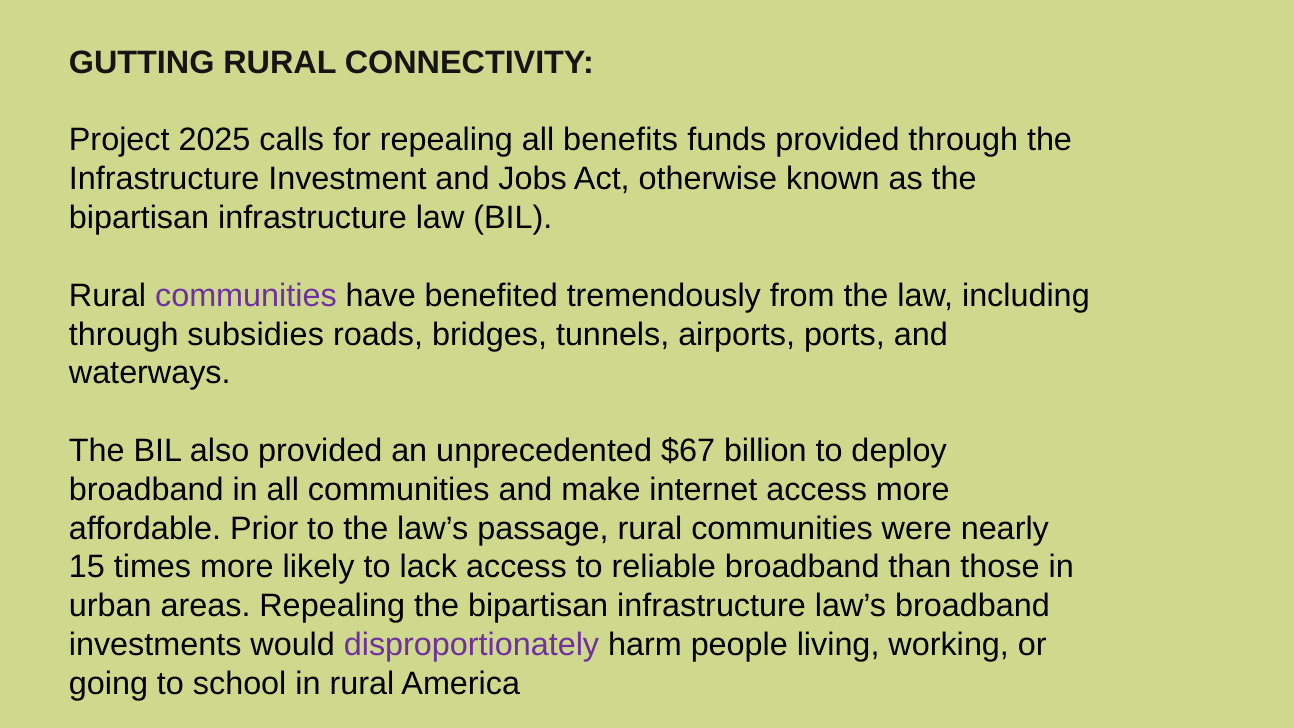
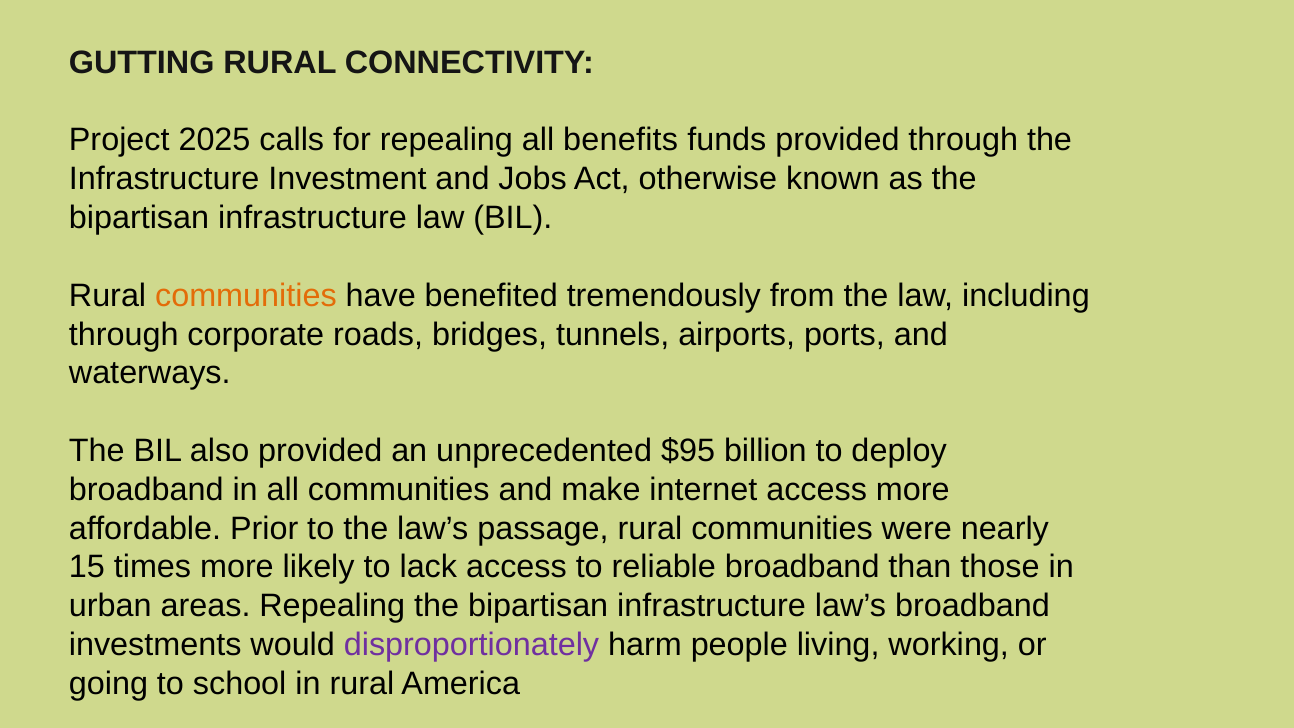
communities at (246, 295) colour: purple -> orange
subsidies: subsidies -> corporate
$67: $67 -> $95
